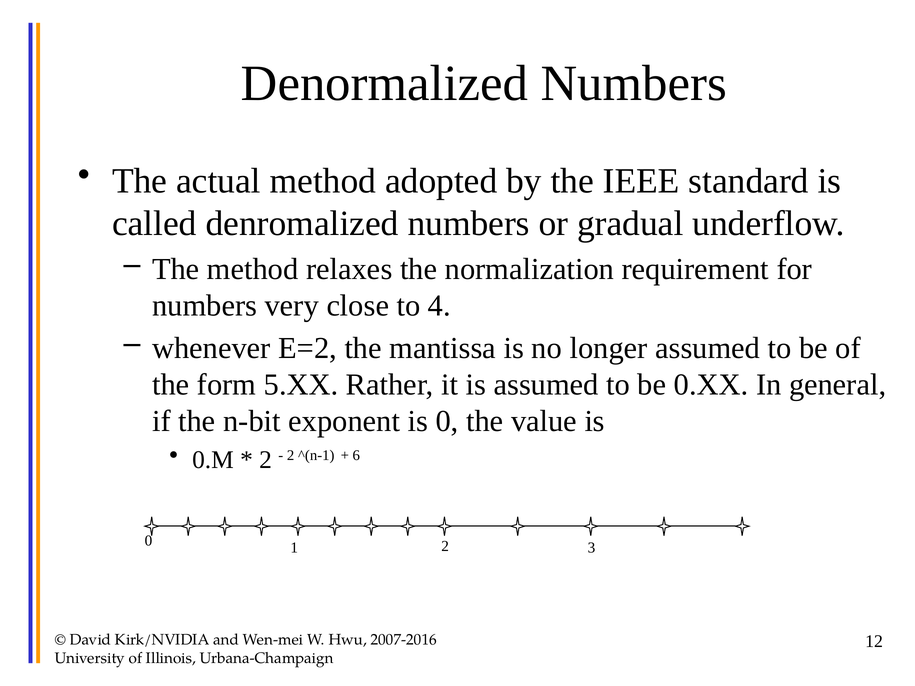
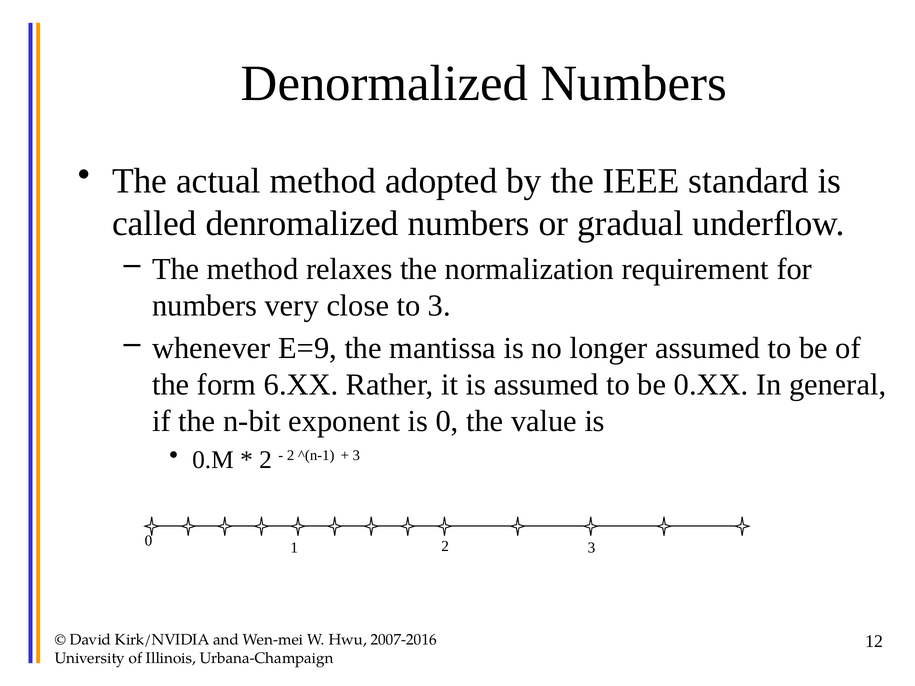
to 4: 4 -> 3
E=2: E=2 -> E=9
5.XX: 5.XX -> 6.XX
6 at (356, 456): 6 -> 3
